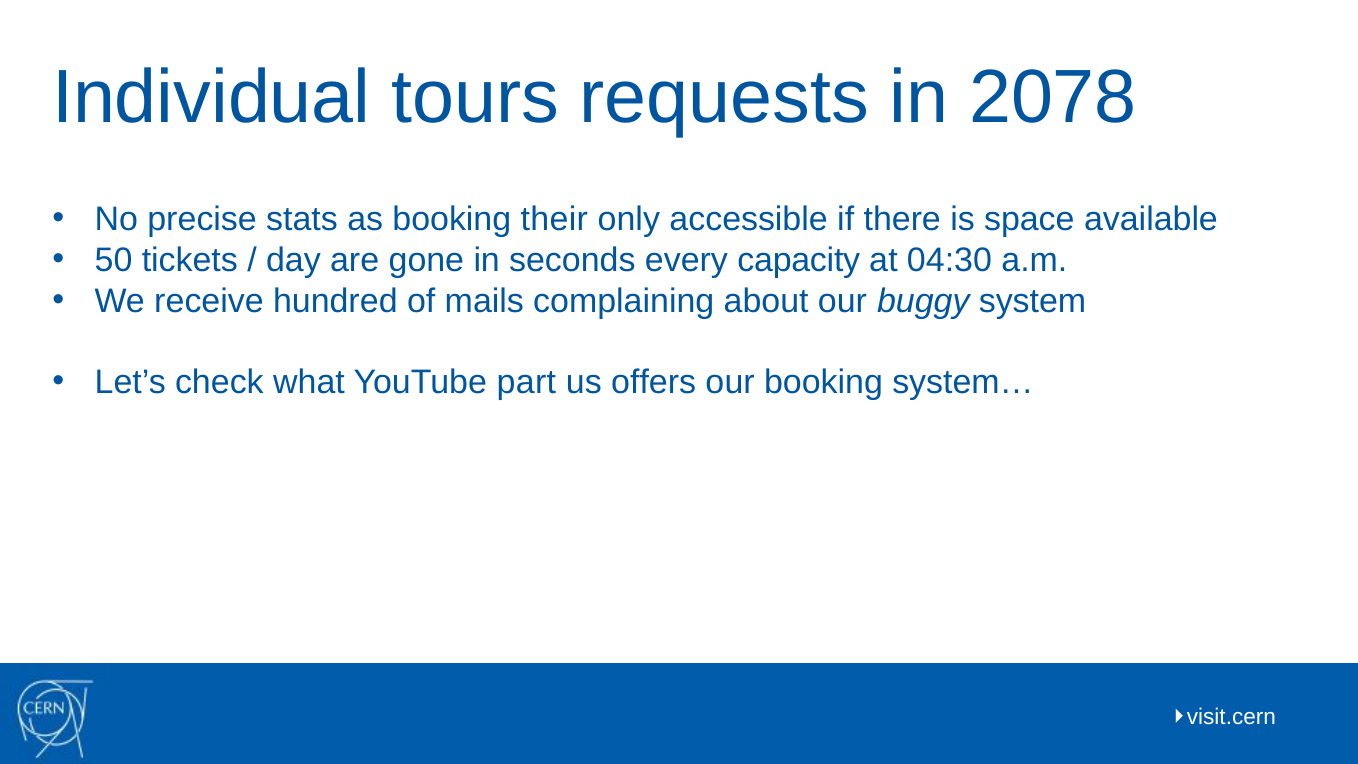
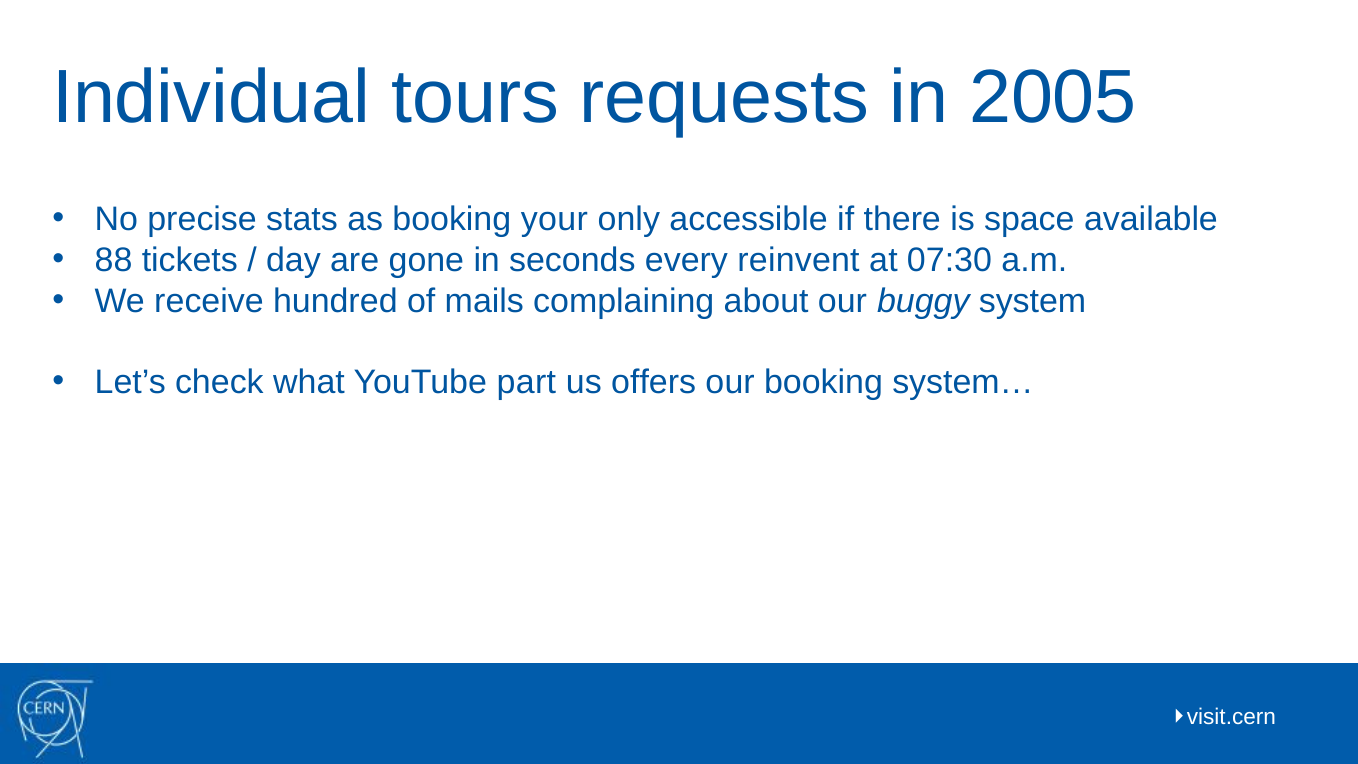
2078: 2078 -> 2005
their: their -> your
50: 50 -> 88
capacity: capacity -> reinvent
04:30: 04:30 -> 07:30
